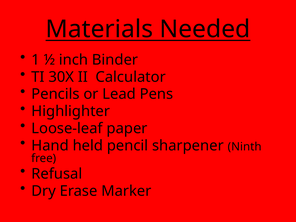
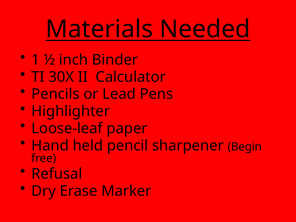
Ninth: Ninth -> Begin
